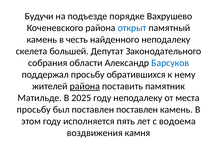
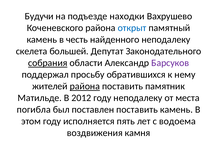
порядке: порядке -> находки
собрания underline: none -> present
Барсуков colour: blue -> purple
2025: 2025 -> 2012
просьбу at (34, 110): просьбу -> погибла
поставлен поставлен: поставлен -> поставить
